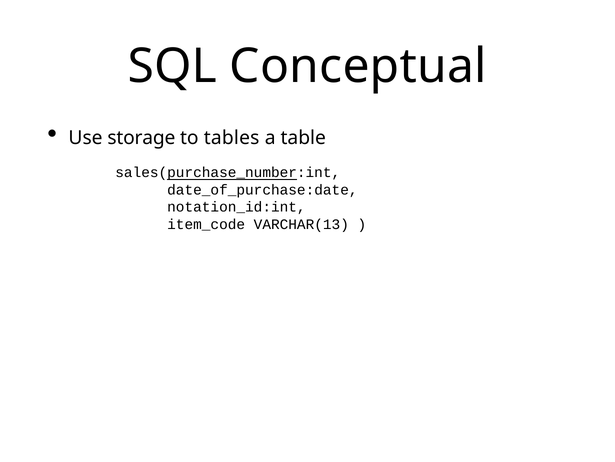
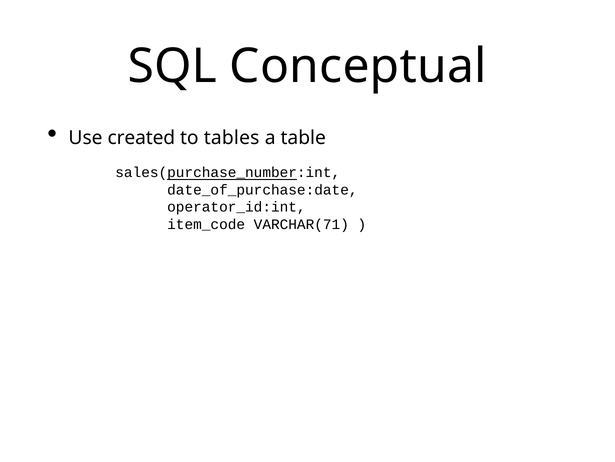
storage: storage -> created
notation_id:int: notation_id:int -> operator_id:int
VARCHAR(13: VARCHAR(13 -> VARCHAR(71
